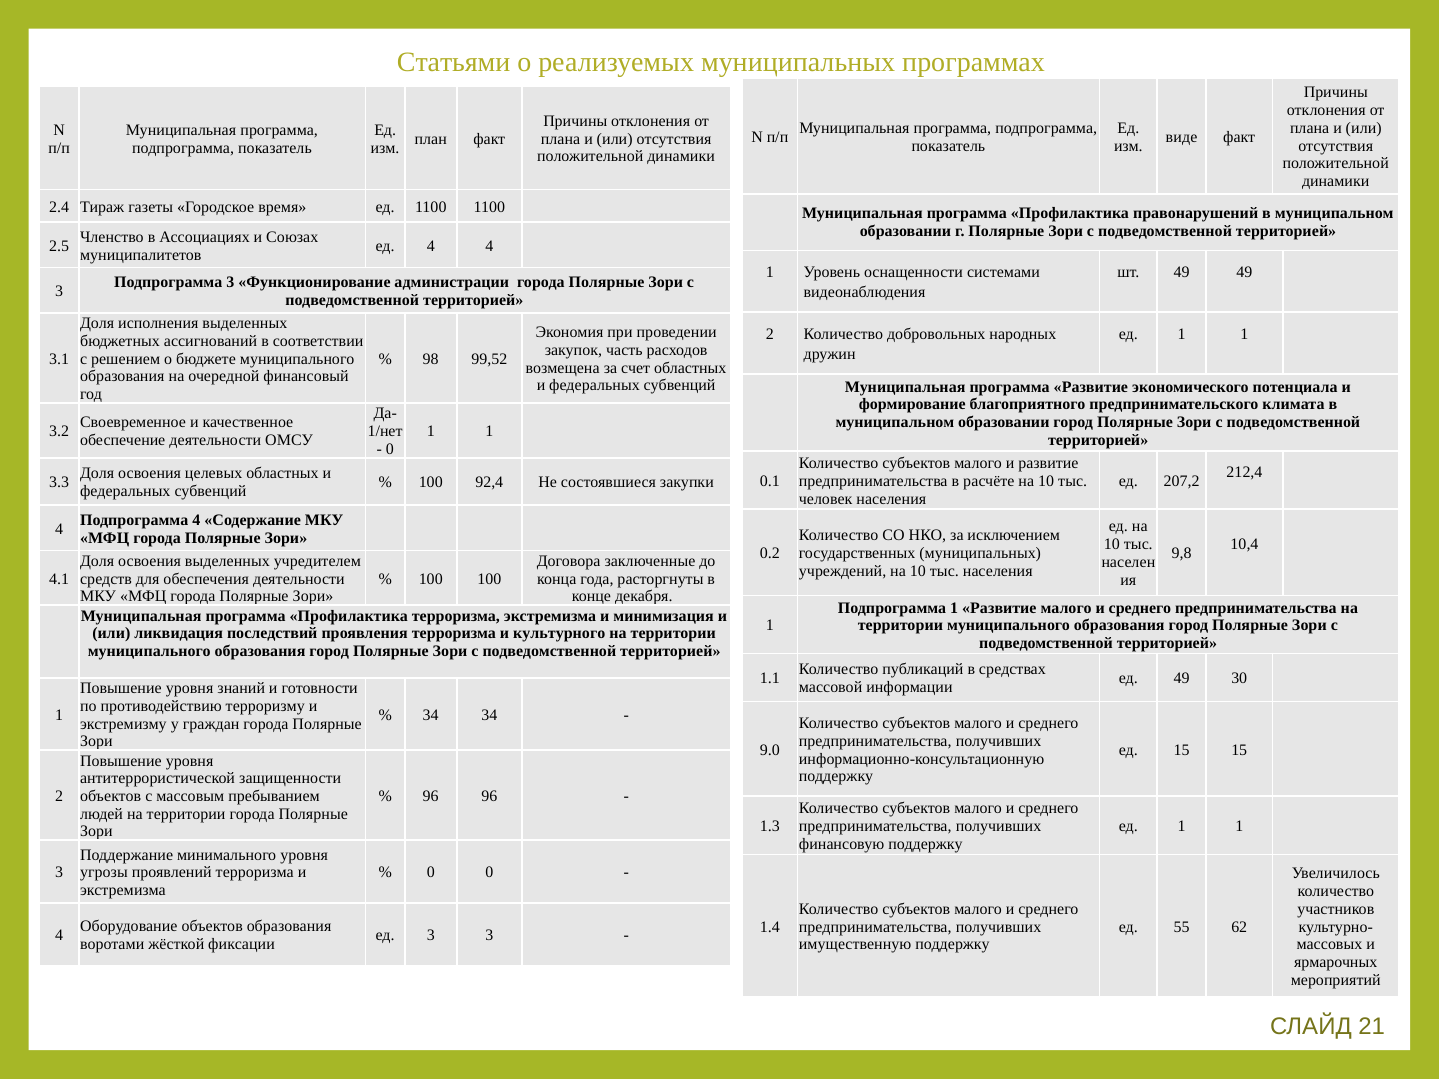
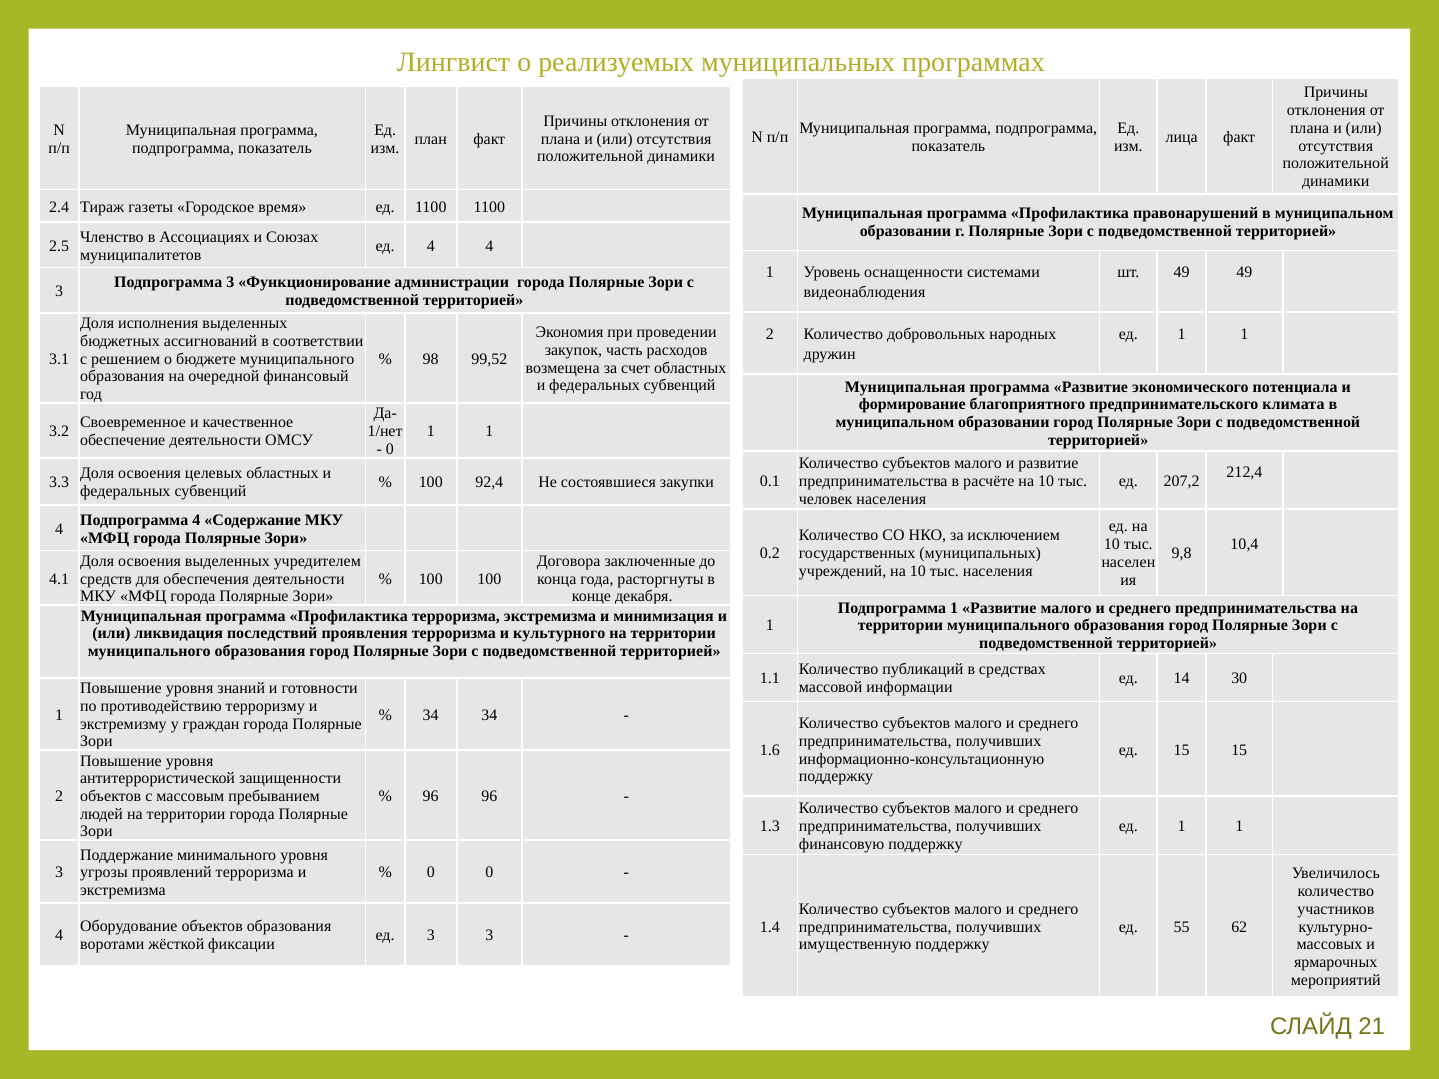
Статьями: Статьями -> Лингвист
виде: виде -> лица
ед 49: 49 -> 14
9.0: 9.0 -> 1.6
